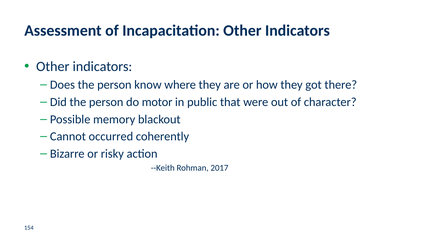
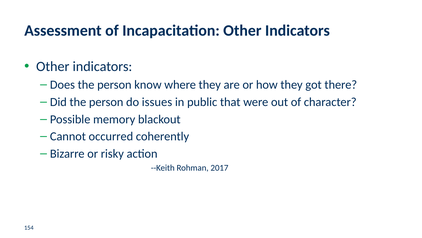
motor: motor -> issues
